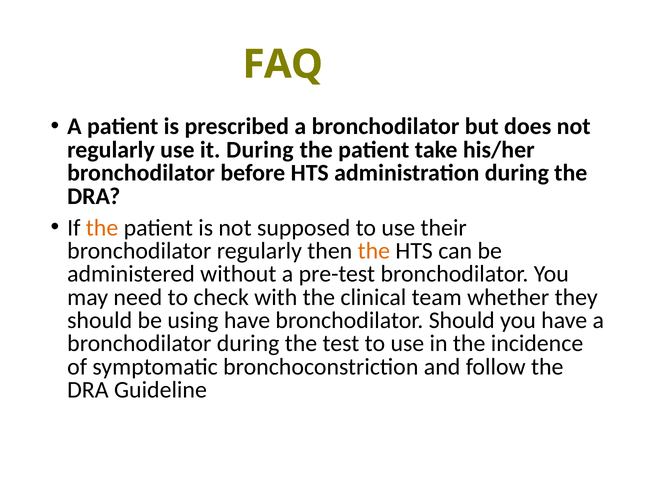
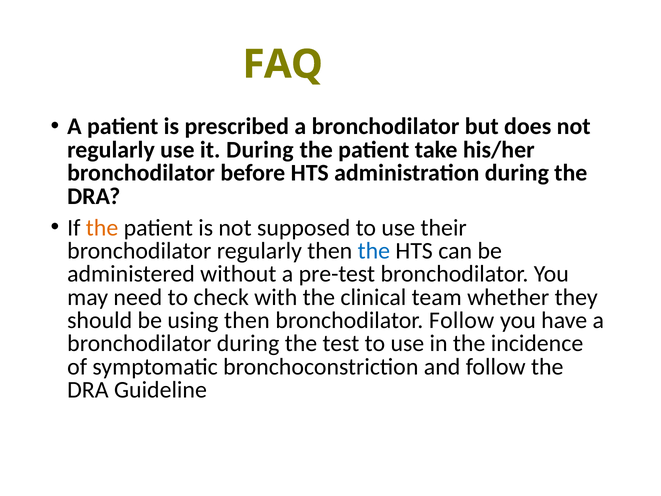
the at (374, 251) colour: orange -> blue
using have: have -> then
bronchodilator Should: Should -> Follow
